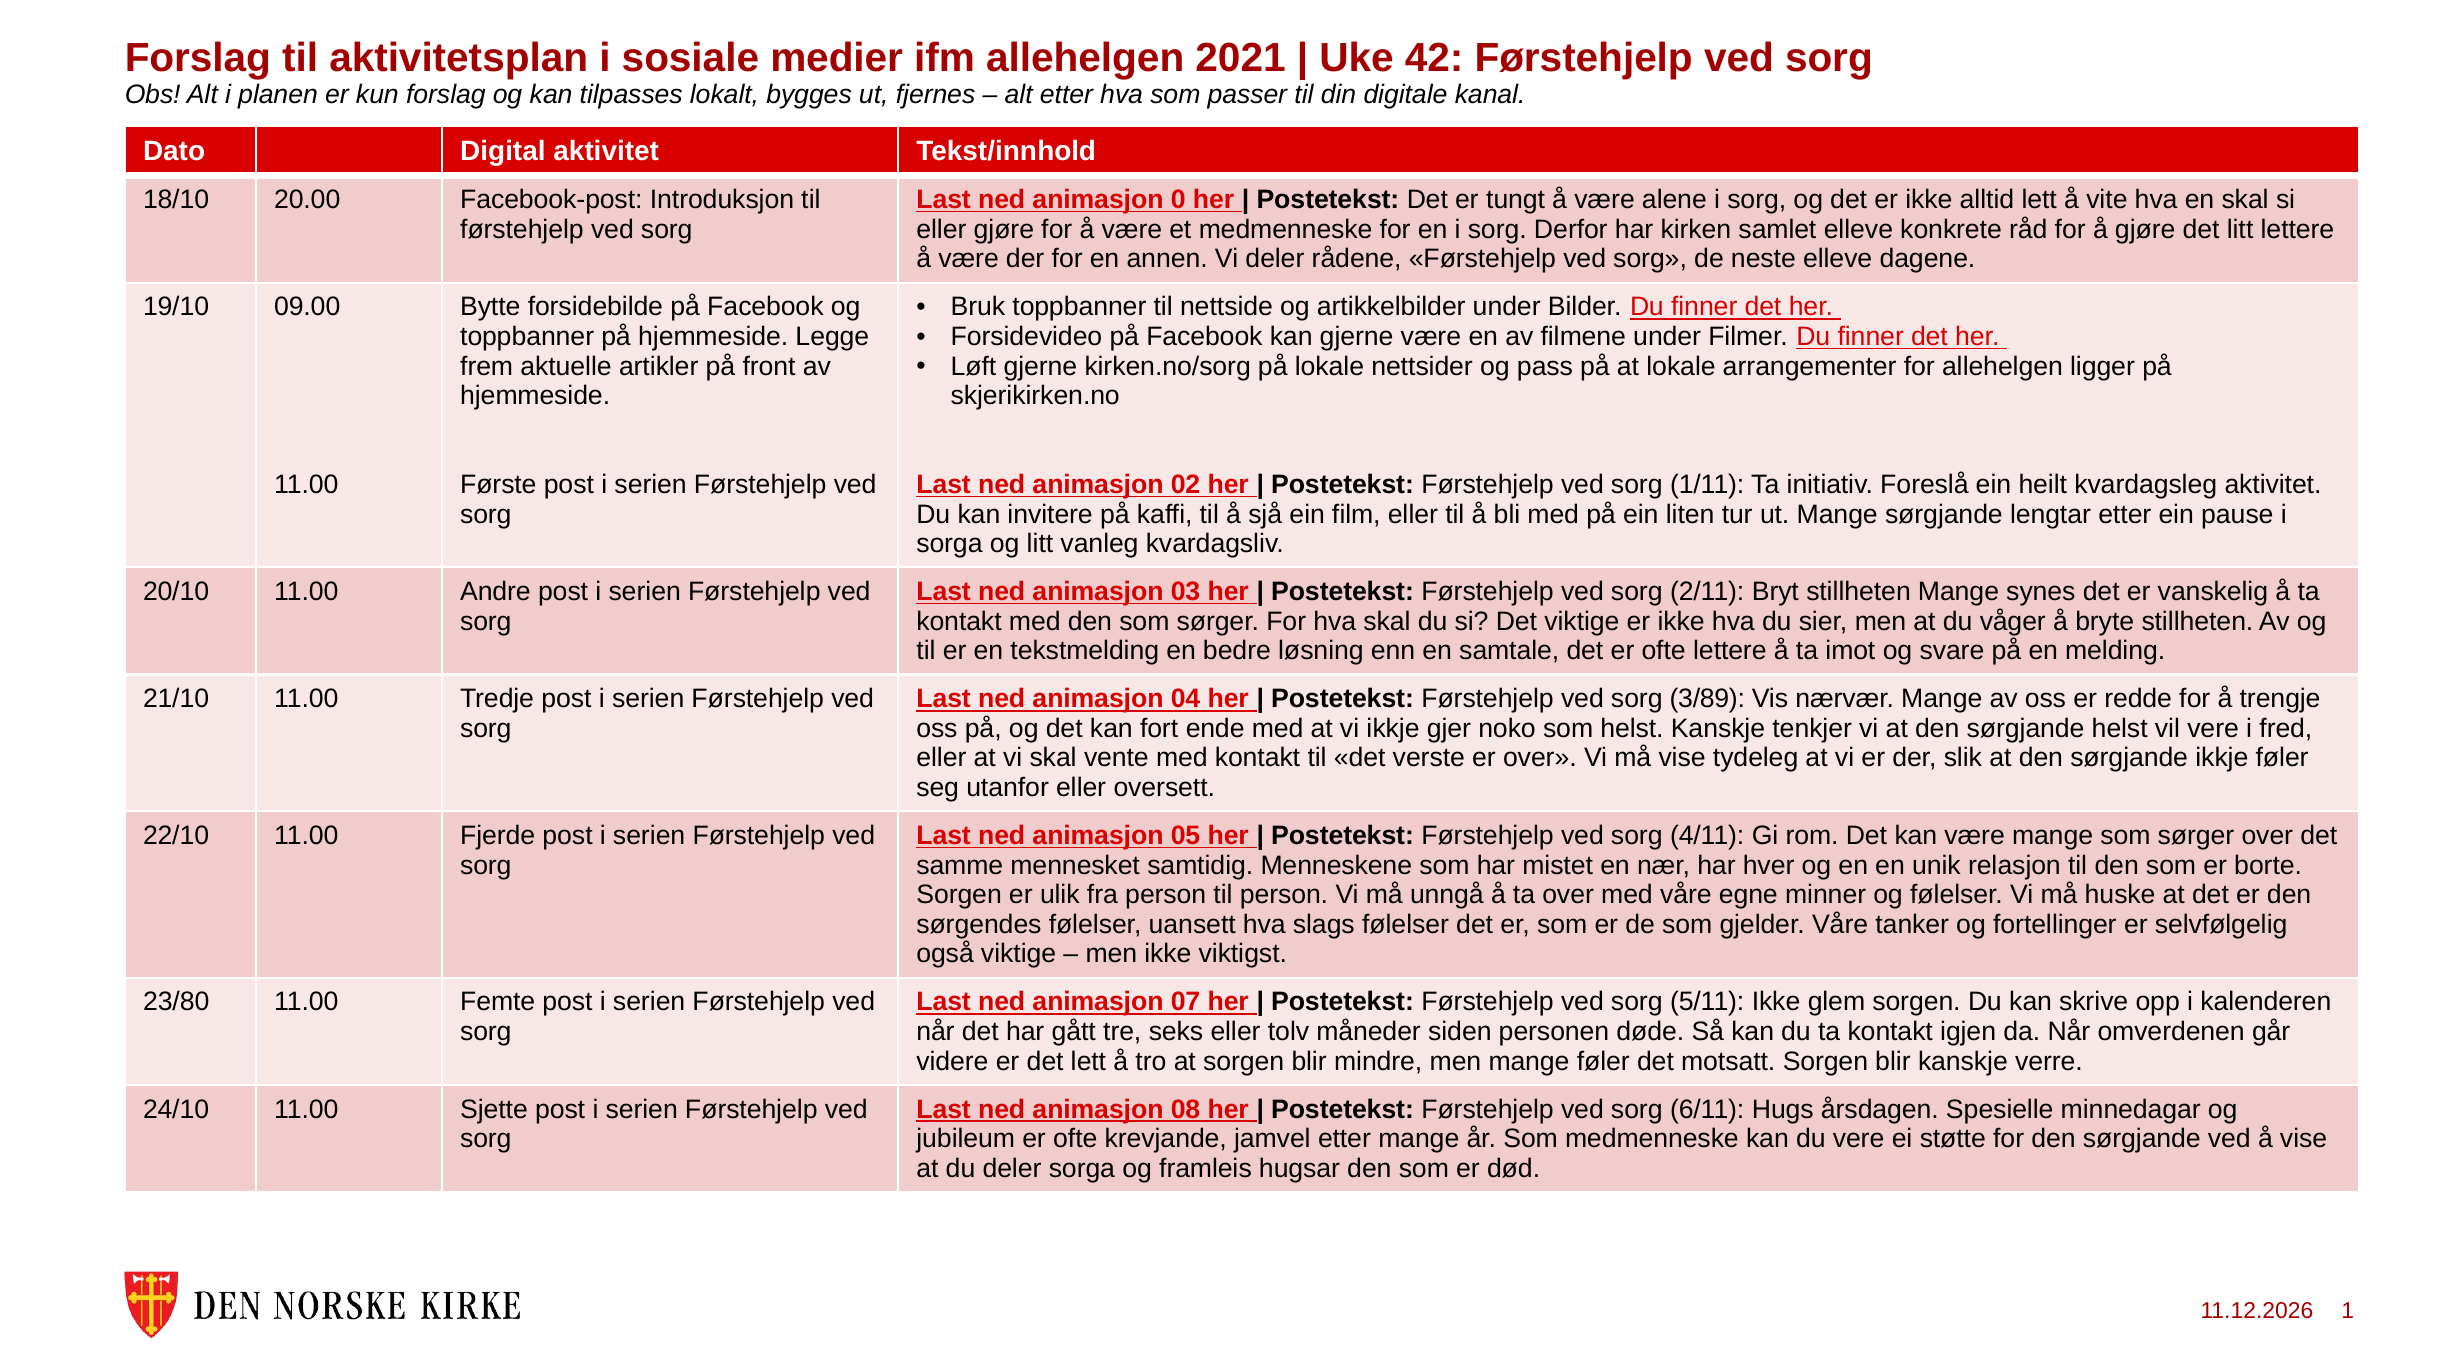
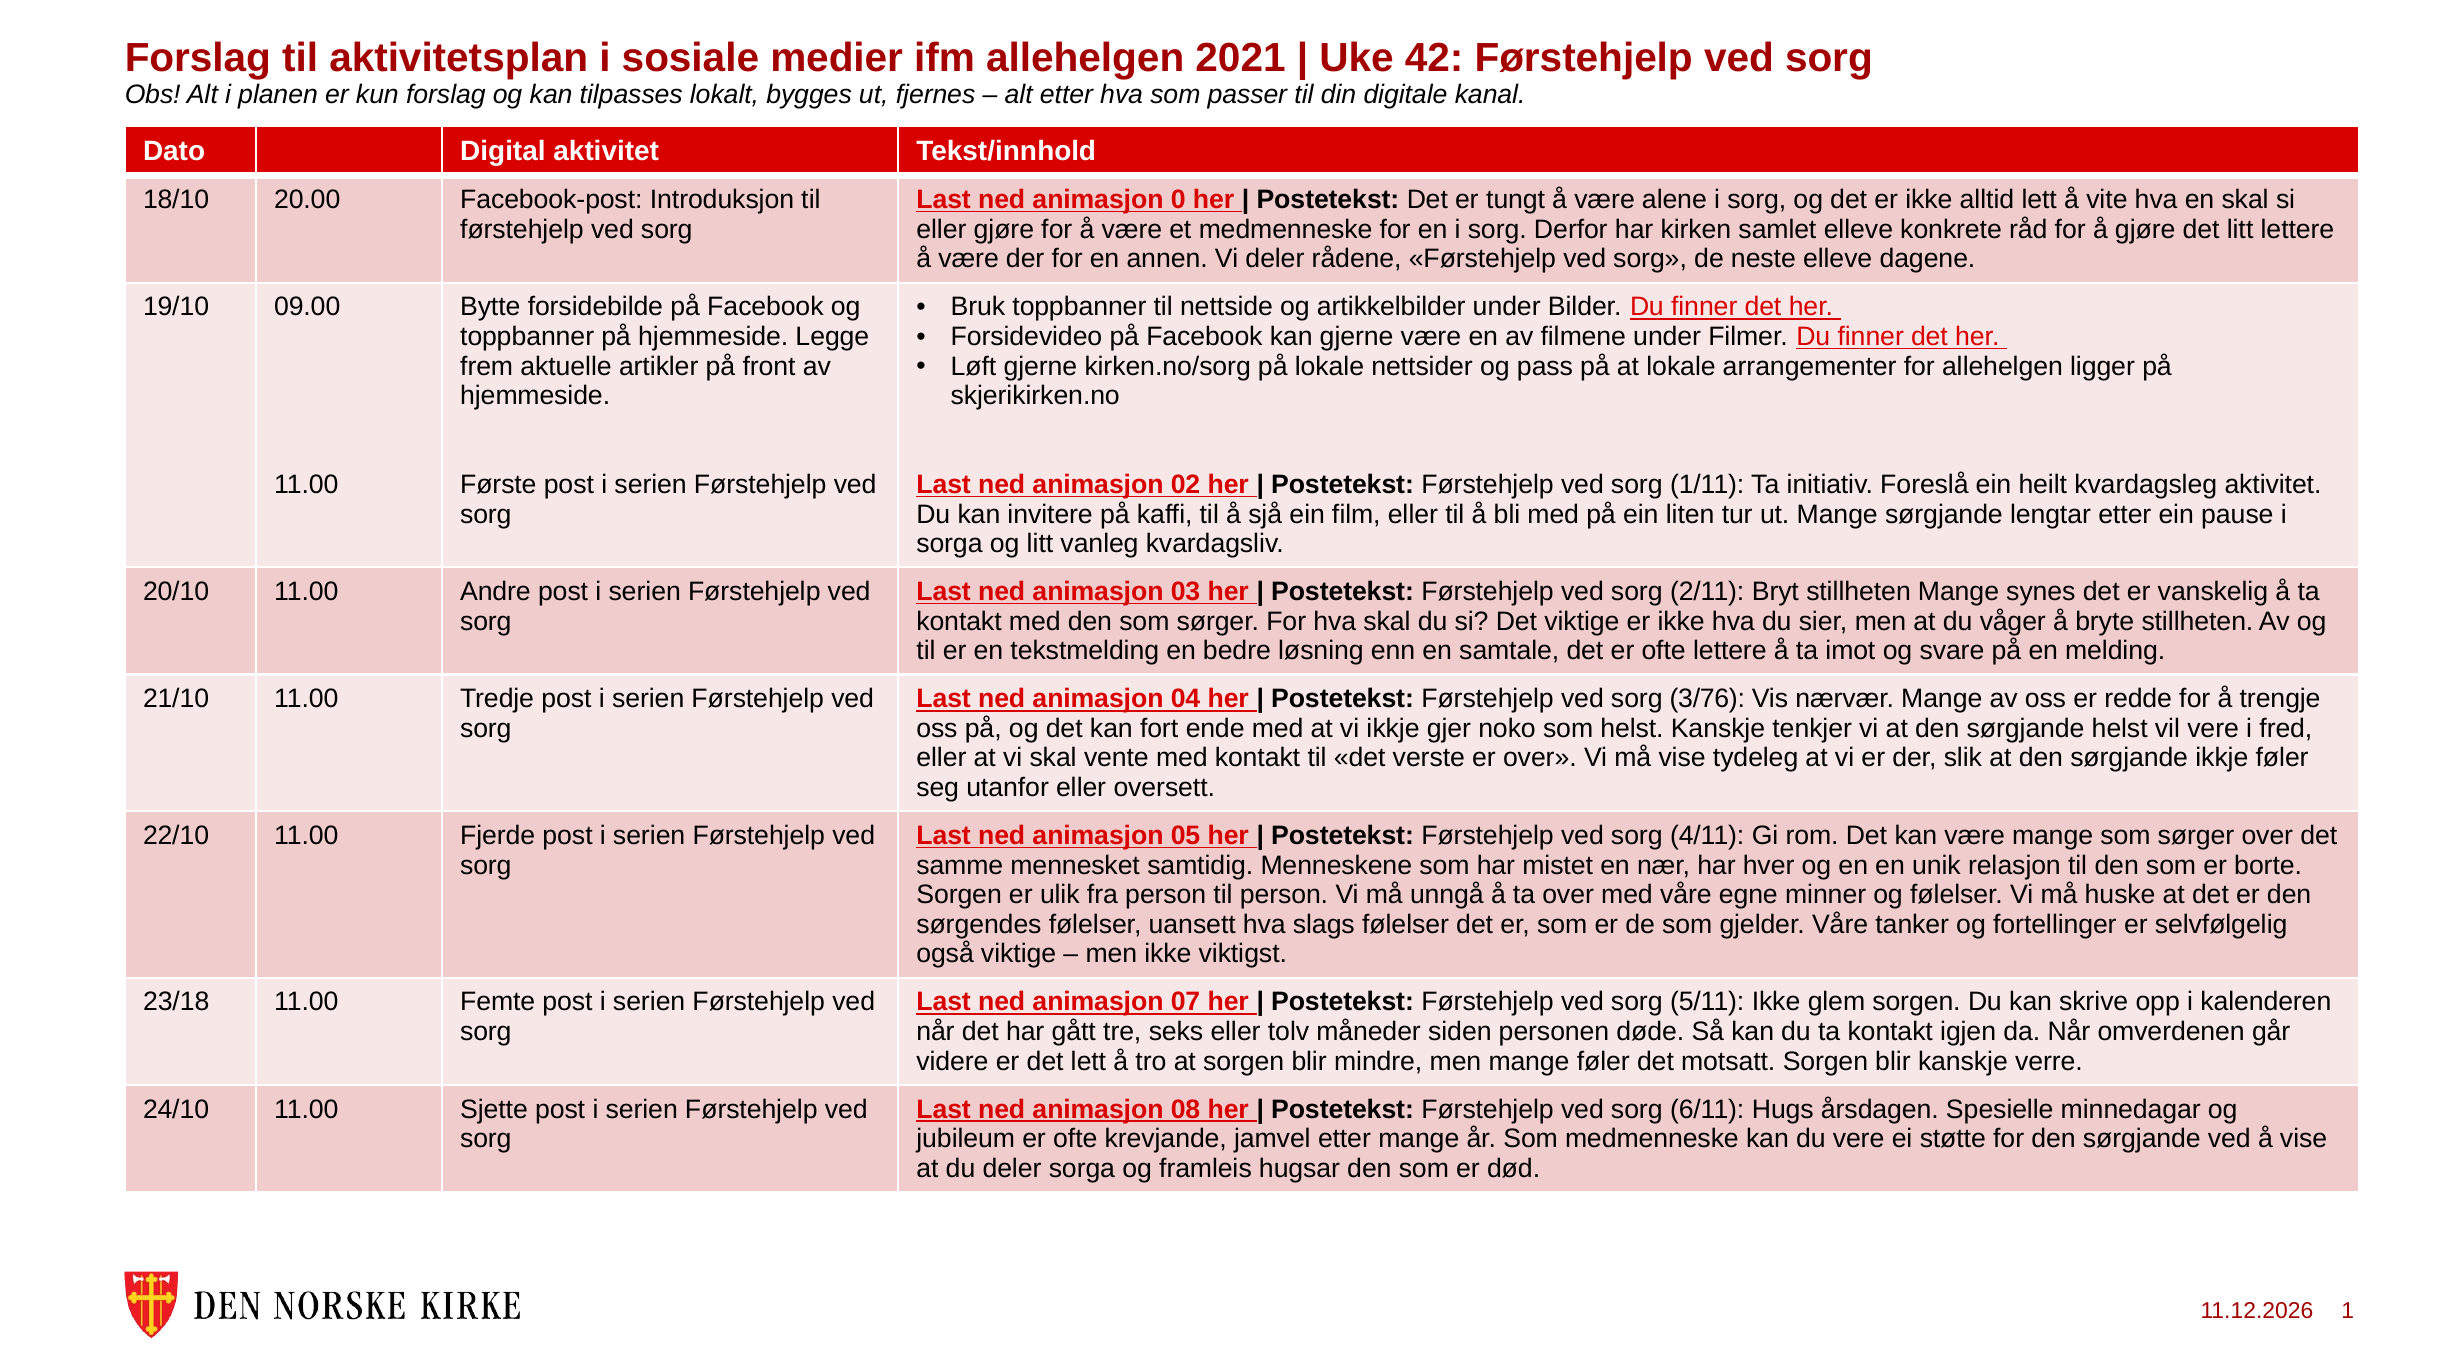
3/89: 3/89 -> 3/76
23/80: 23/80 -> 23/18
